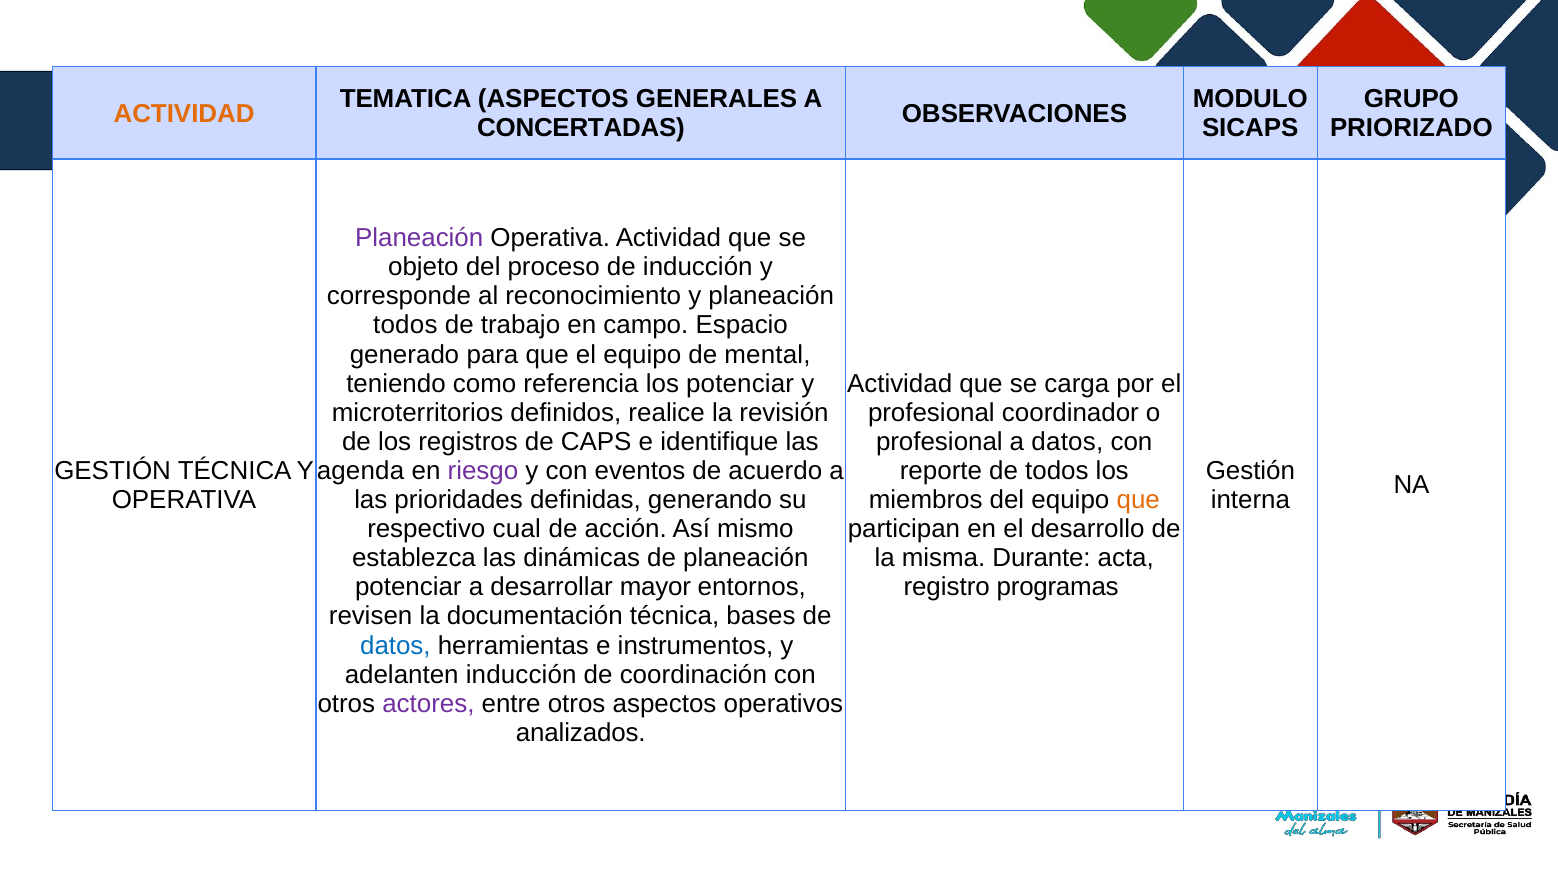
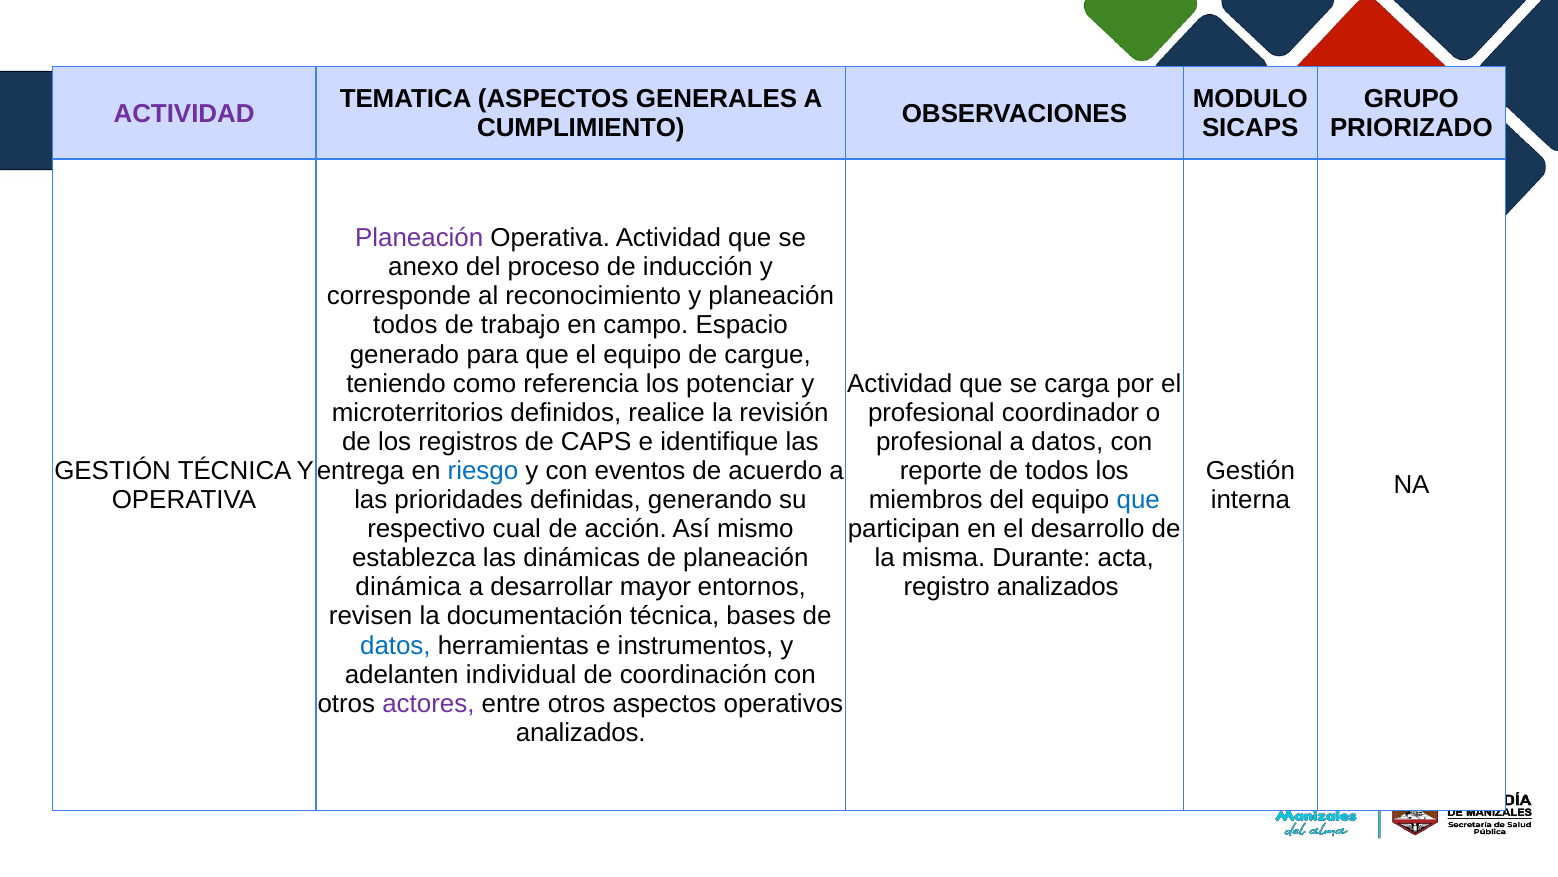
ACTIVIDAD at (184, 114) colour: orange -> purple
CONCERTADAS: CONCERTADAS -> CUMPLIMIENTO
objeto: objeto -> anexo
mental: mental -> cargue
agenda: agenda -> entrega
riesgo colour: purple -> blue
que at (1138, 500) colour: orange -> blue
potenciar at (408, 587): potenciar -> dinámica
registro programas: programas -> analizados
adelanten inducción: inducción -> individual
